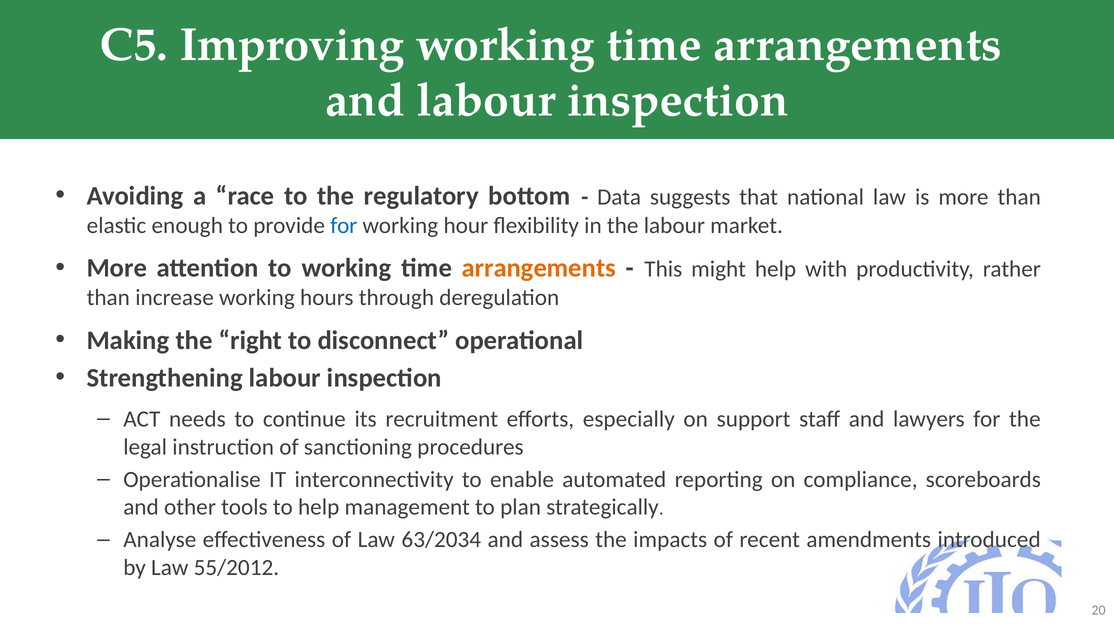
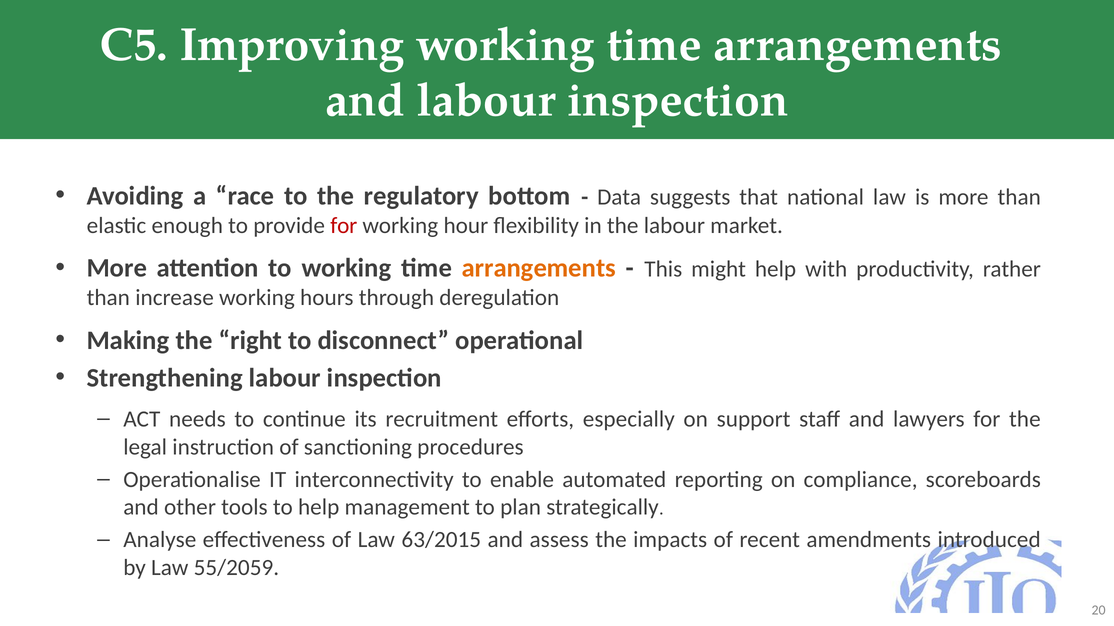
for at (344, 226) colour: blue -> red
63/2034: 63/2034 -> 63/2015
55/2012: 55/2012 -> 55/2059
